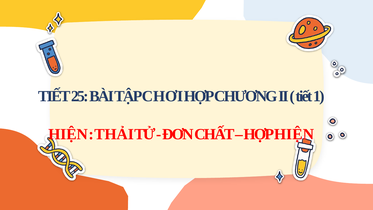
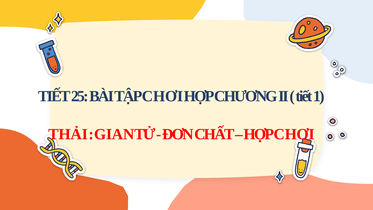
HIỆN at (68, 134): HIỆN -> THẢI
THẢI: THẢI -> GIAN
HỢP HIỆN: HIỆN -> CHƠI
